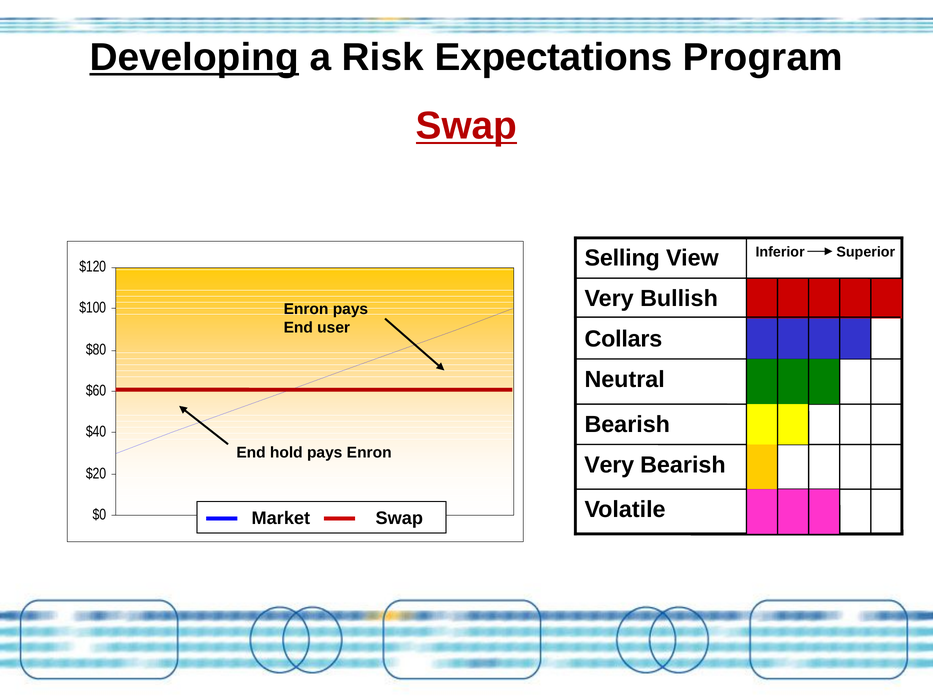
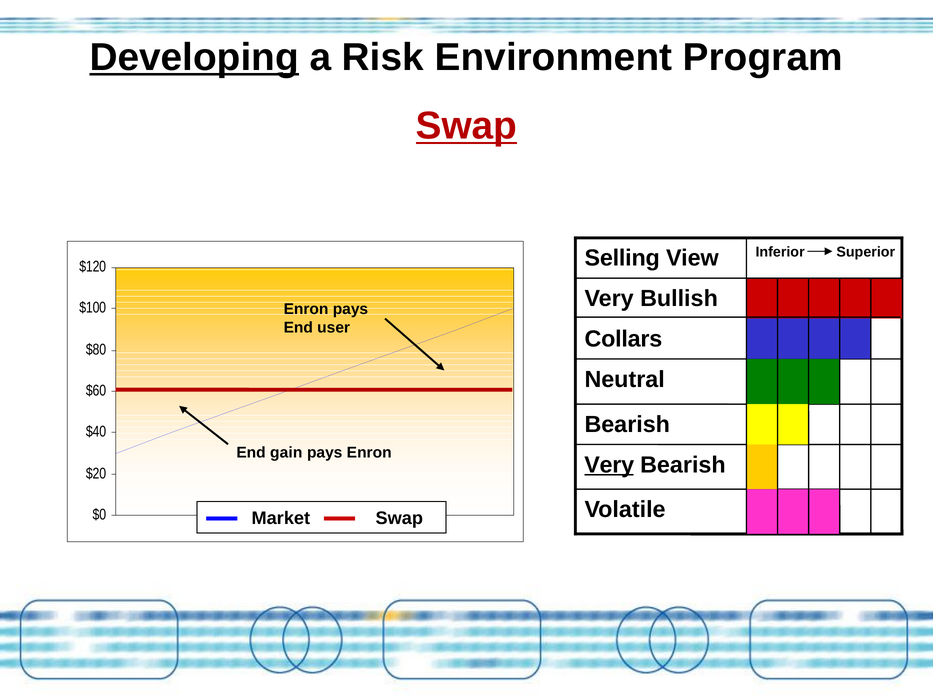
Expectations: Expectations -> Environment
hold: hold -> gain
Very at (609, 465) underline: none -> present
